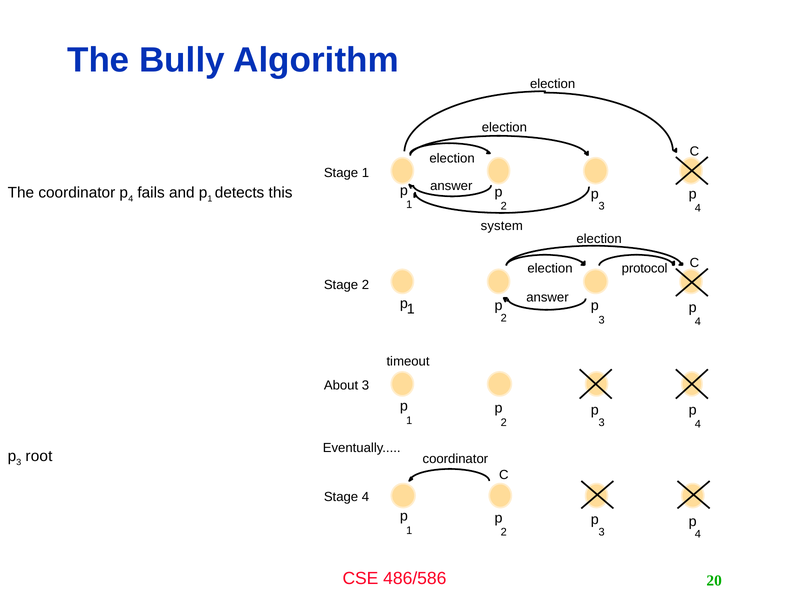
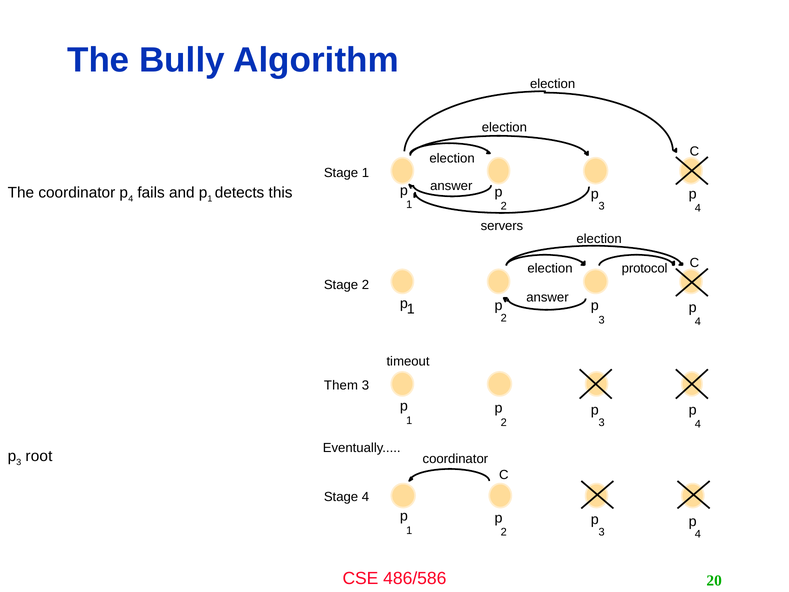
system: system -> servers
About: About -> Them
